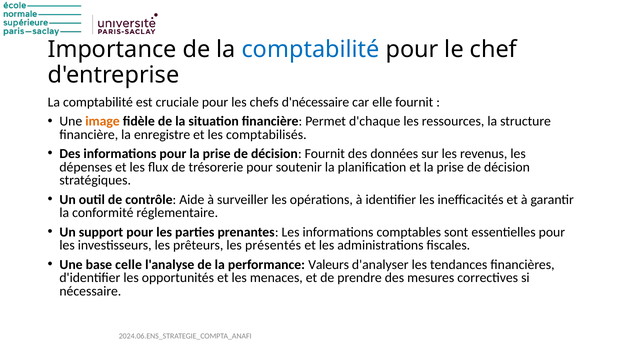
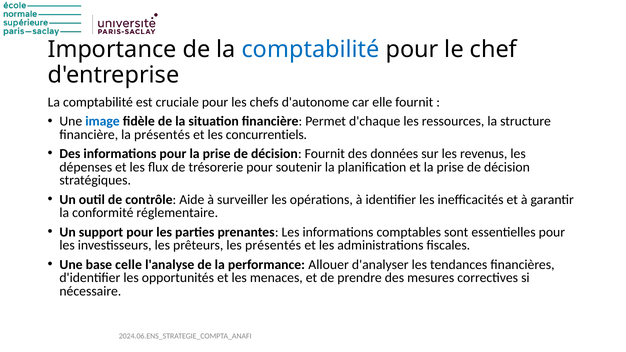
d'nécessaire: d'nécessaire -> d'autonome
image colour: orange -> blue
la enregistre: enregistre -> présentés
comptabilisés: comptabilisés -> concurrentiels
Valeurs: Valeurs -> Allouer
